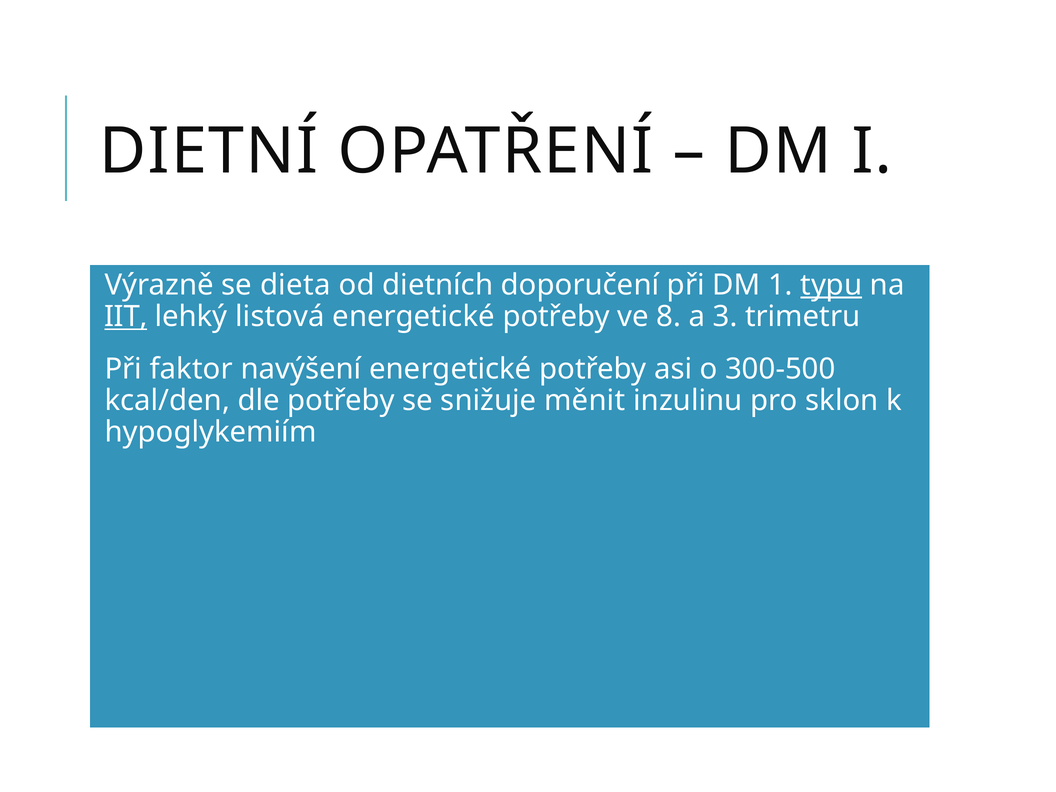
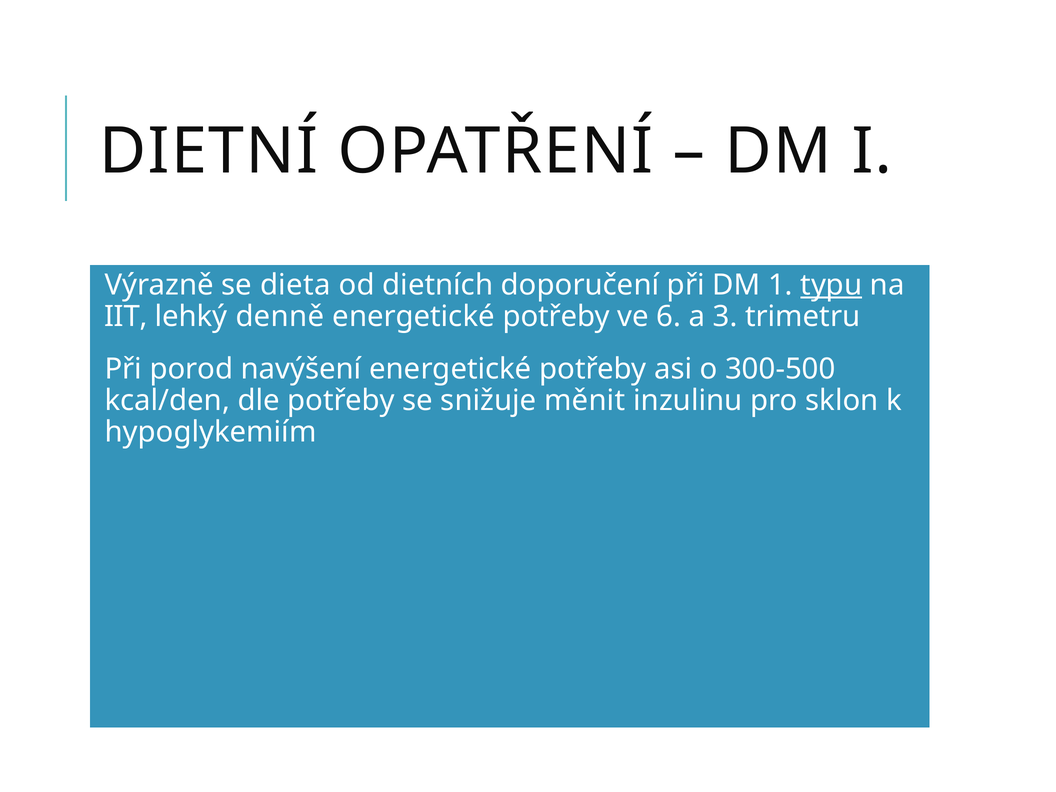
IIT underline: present -> none
listová: listová -> denně
8: 8 -> 6
faktor: faktor -> porod
